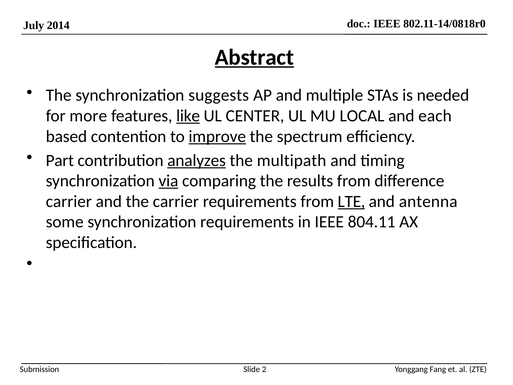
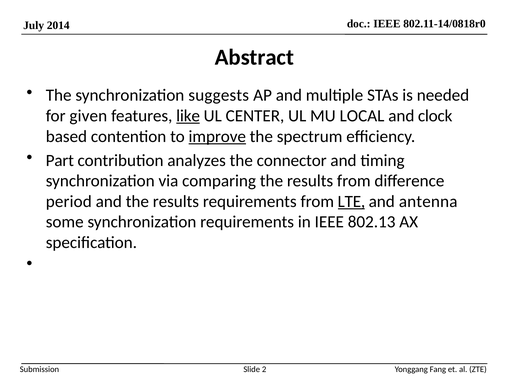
Abstract underline: present -> none
more: more -> given
each: each -> clock
analyzes underline: present -> none
multipath: multipath -> connector
via underline: present -> none
carrier at (69, 201): carrier -> period
and the carrier: carrier -> results
804.11: 804.11 -> 802.13
